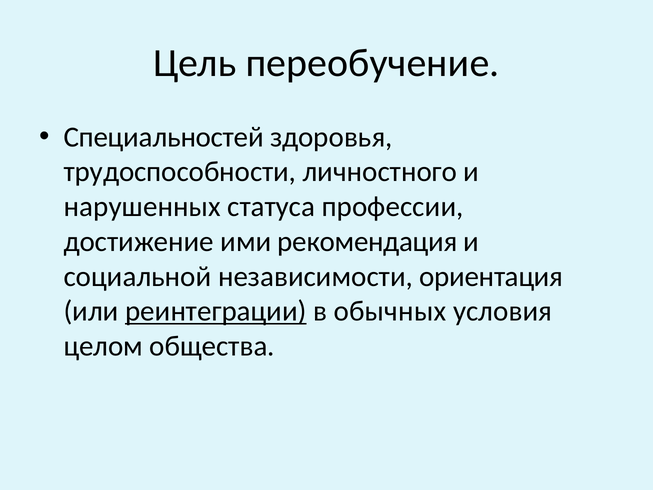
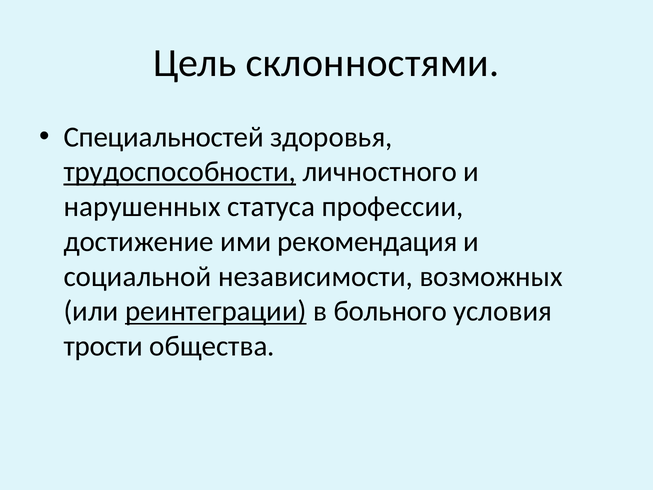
переобучение: переобучение -> склонностями
трудоспособности underline: none -> present
ориентация: ориентация -> возможных
обычных: обычных -> больного
целом: целом -> трости
